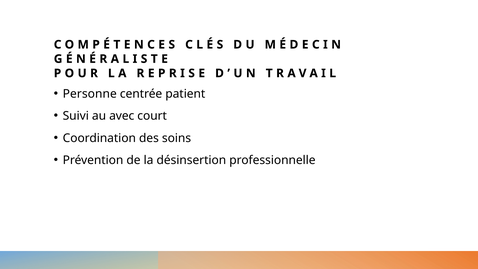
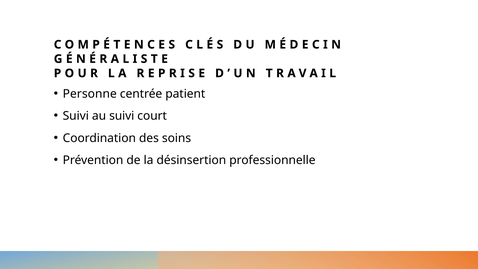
au avec: avec -> suivi
